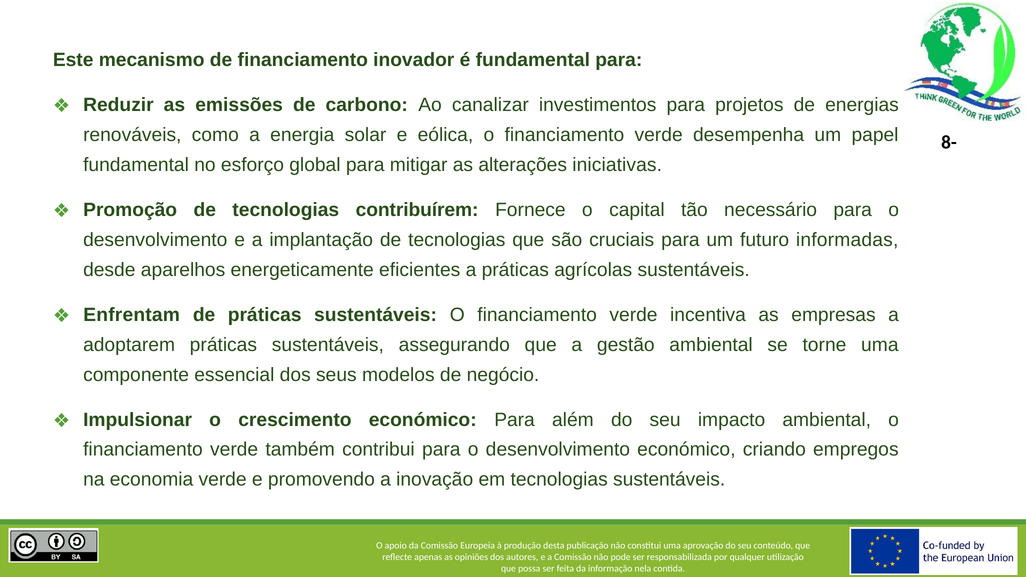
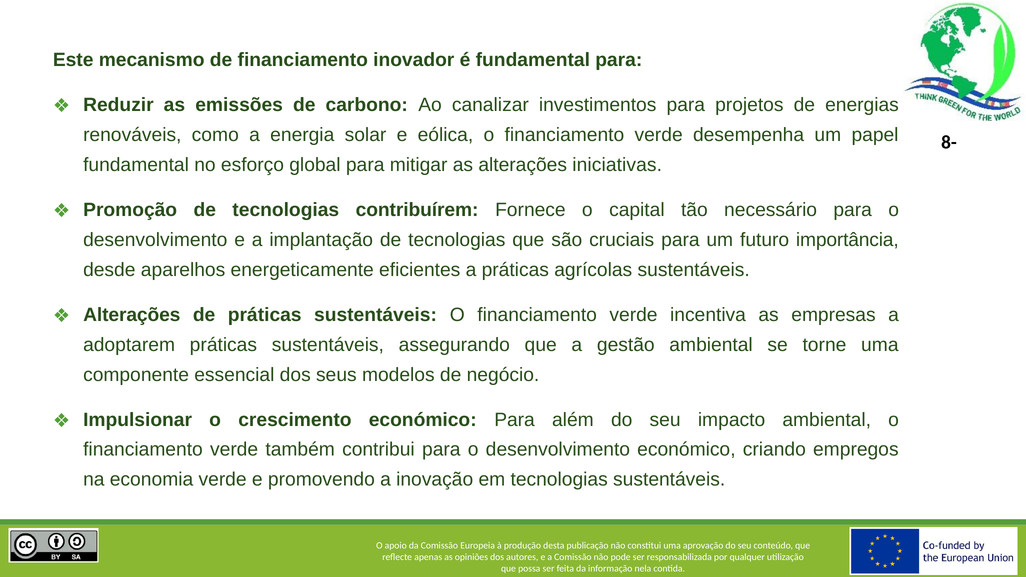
informadas: informadas -> importância
Enfrentam at (132, 315): Enfrentam -> Alterações
